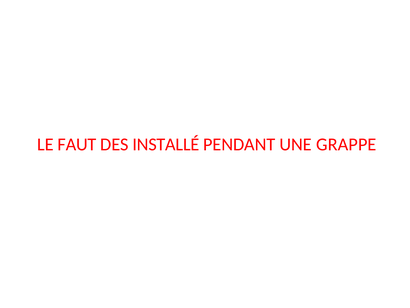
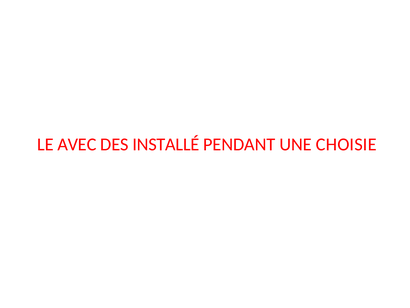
FAUT: FAUT -> AVEC
GRAPPE: GRAPPE -> CHOISIE
